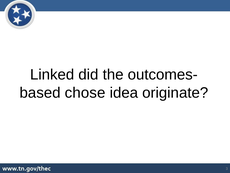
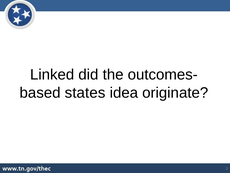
chose: chose -> states
